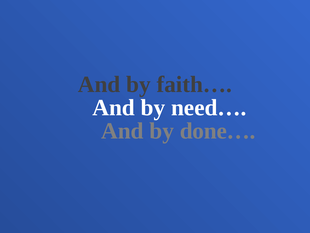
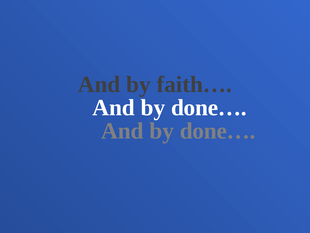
need… at (209, 107): need… -> done…
